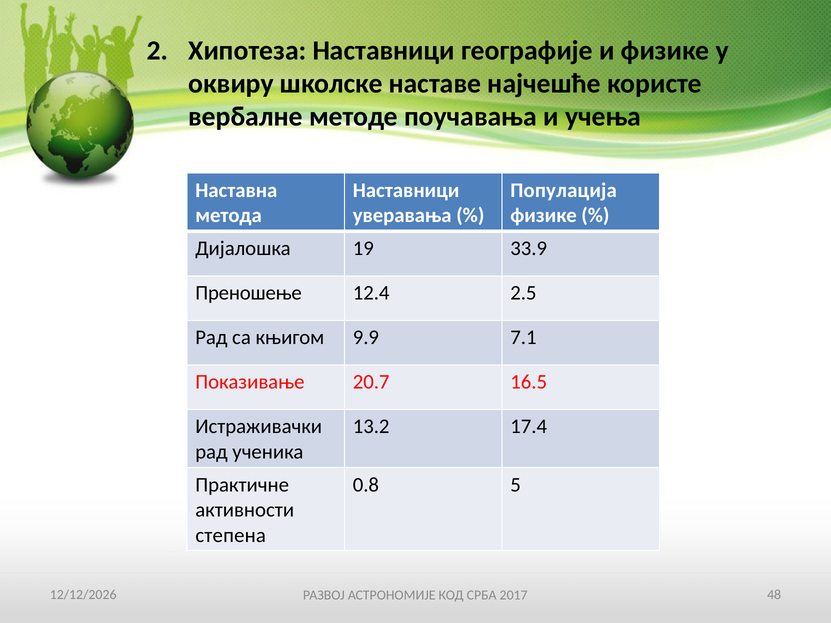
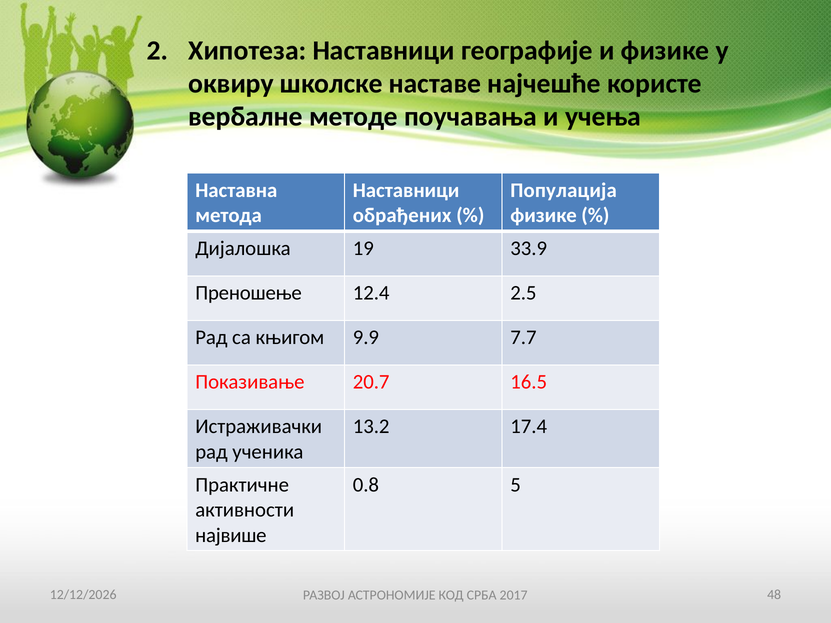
уверавања: уверавања -> обрађених
7.1: 7.1 -> 7.7
степена: степена -> највише
